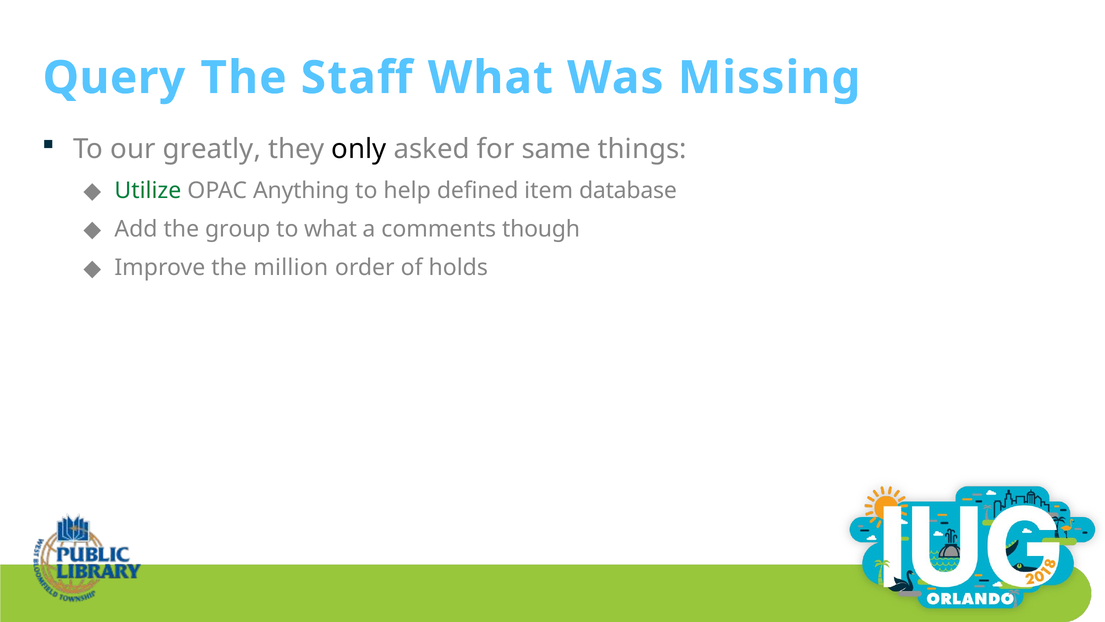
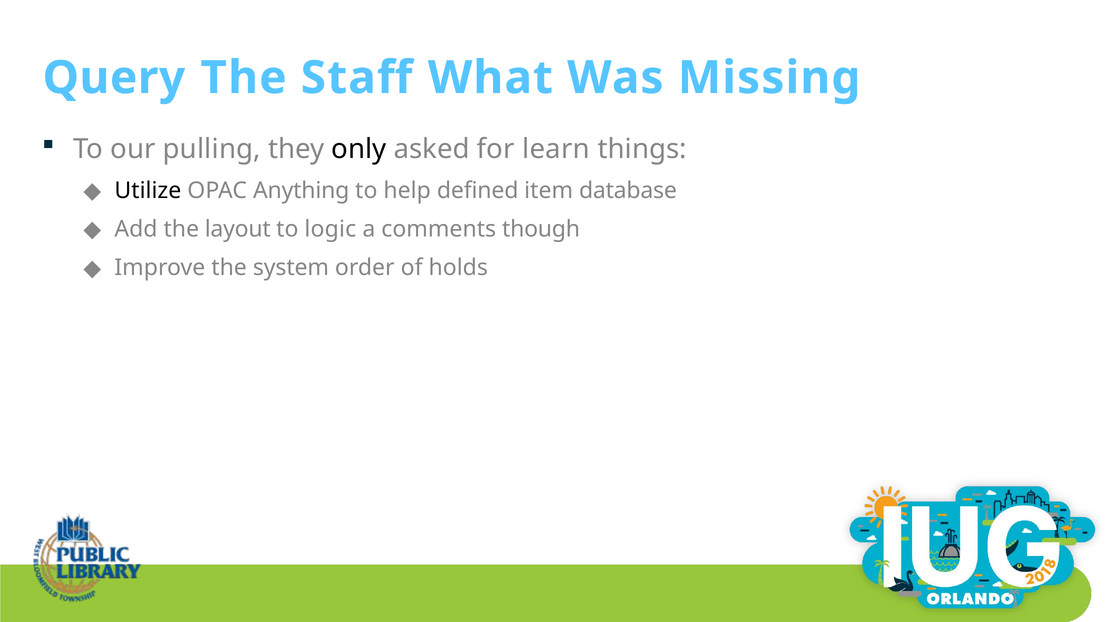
greatly: greatly -> pulling
same: same -> learn
Utilize colour: green -> black
group: group -> layout
to what: what -> logic
million: million -> system
